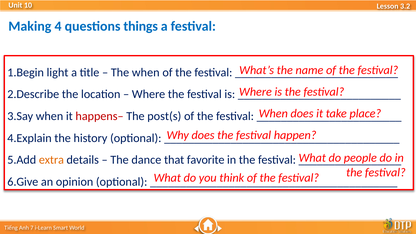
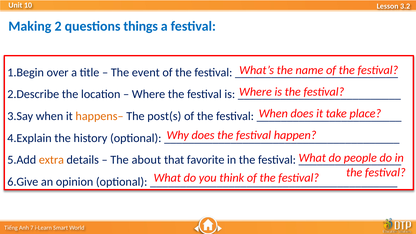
4: 4 -> 2
light: light -> over
The when: when -> event
happens– colour: red -> orange
dance: dance -> about
